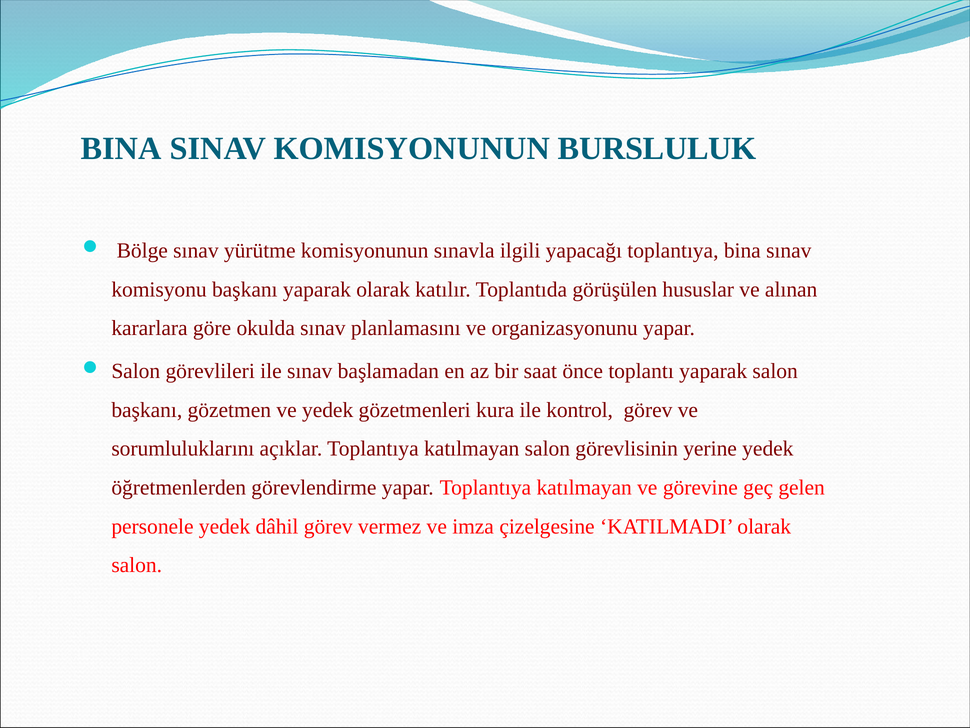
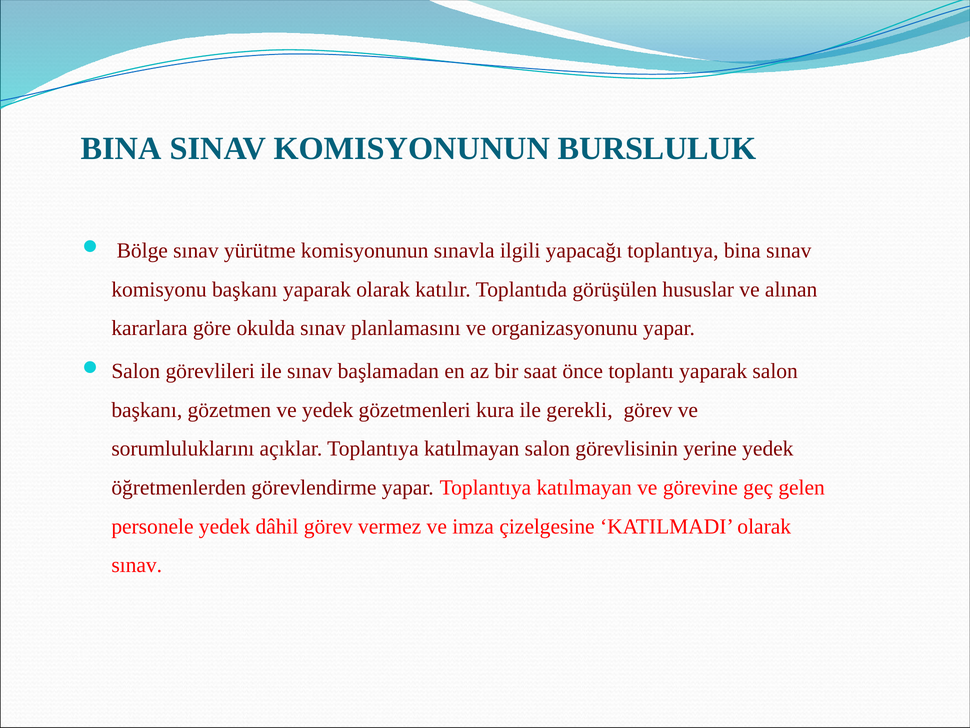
kontrol: kontrol -> gerekli
salon at (137, 565): salon -> sınav
